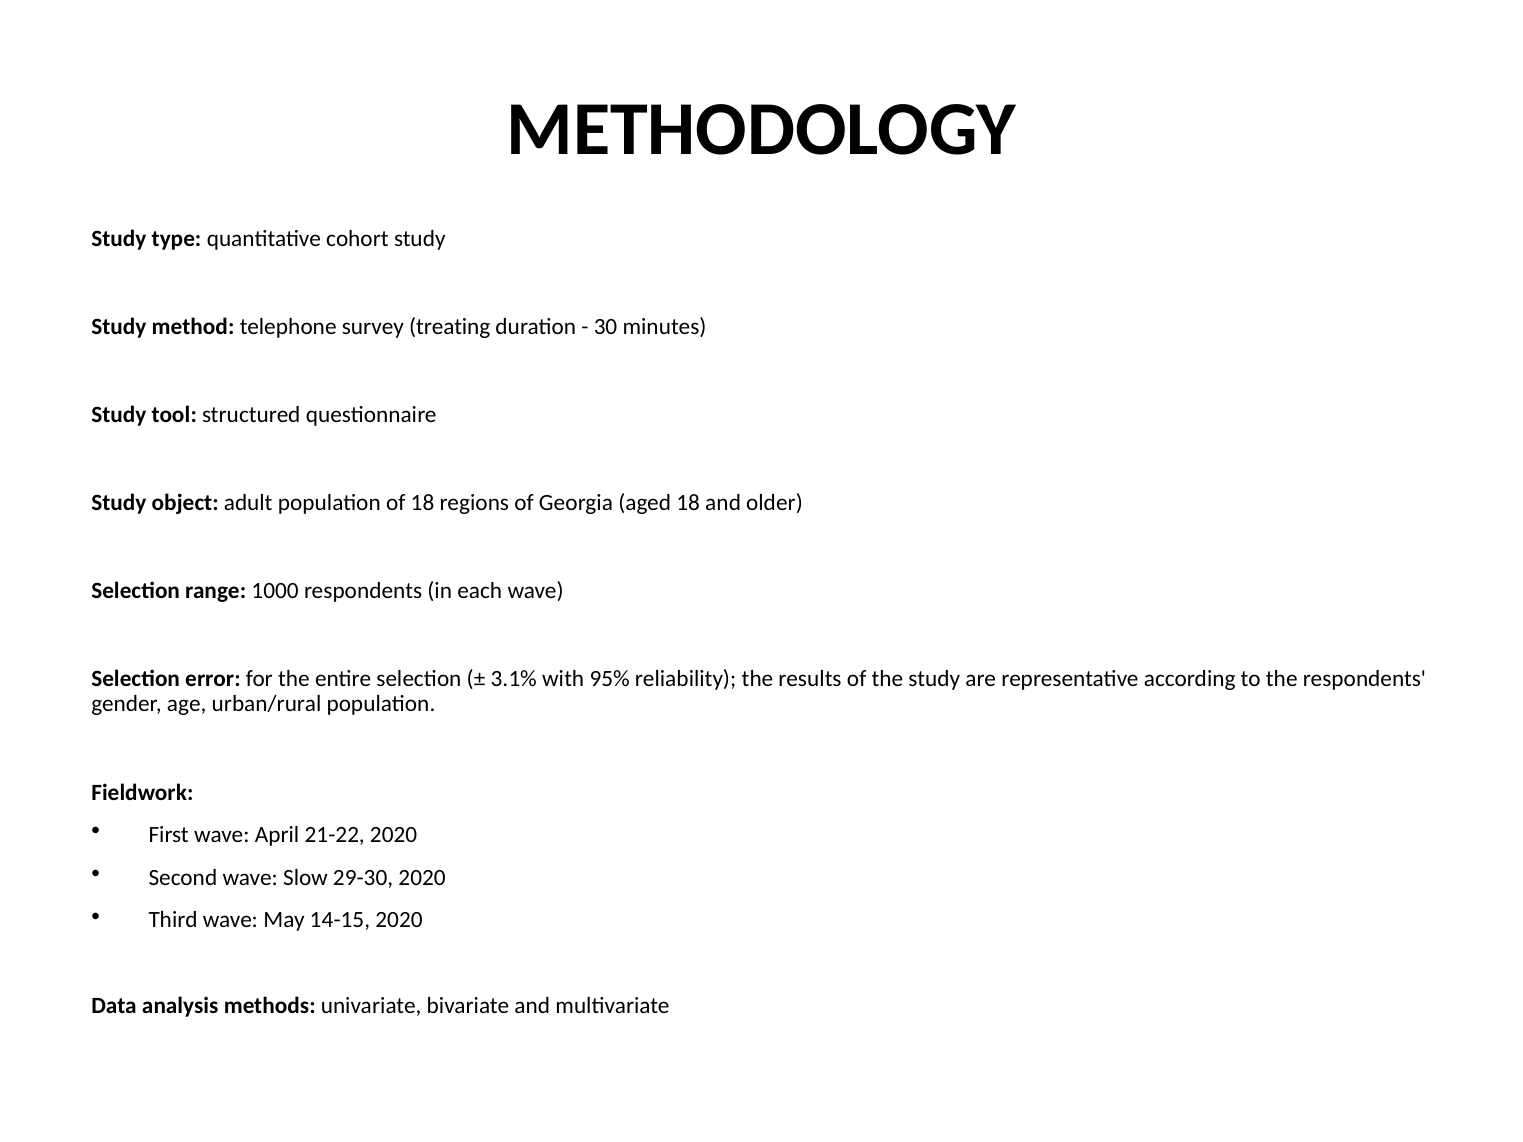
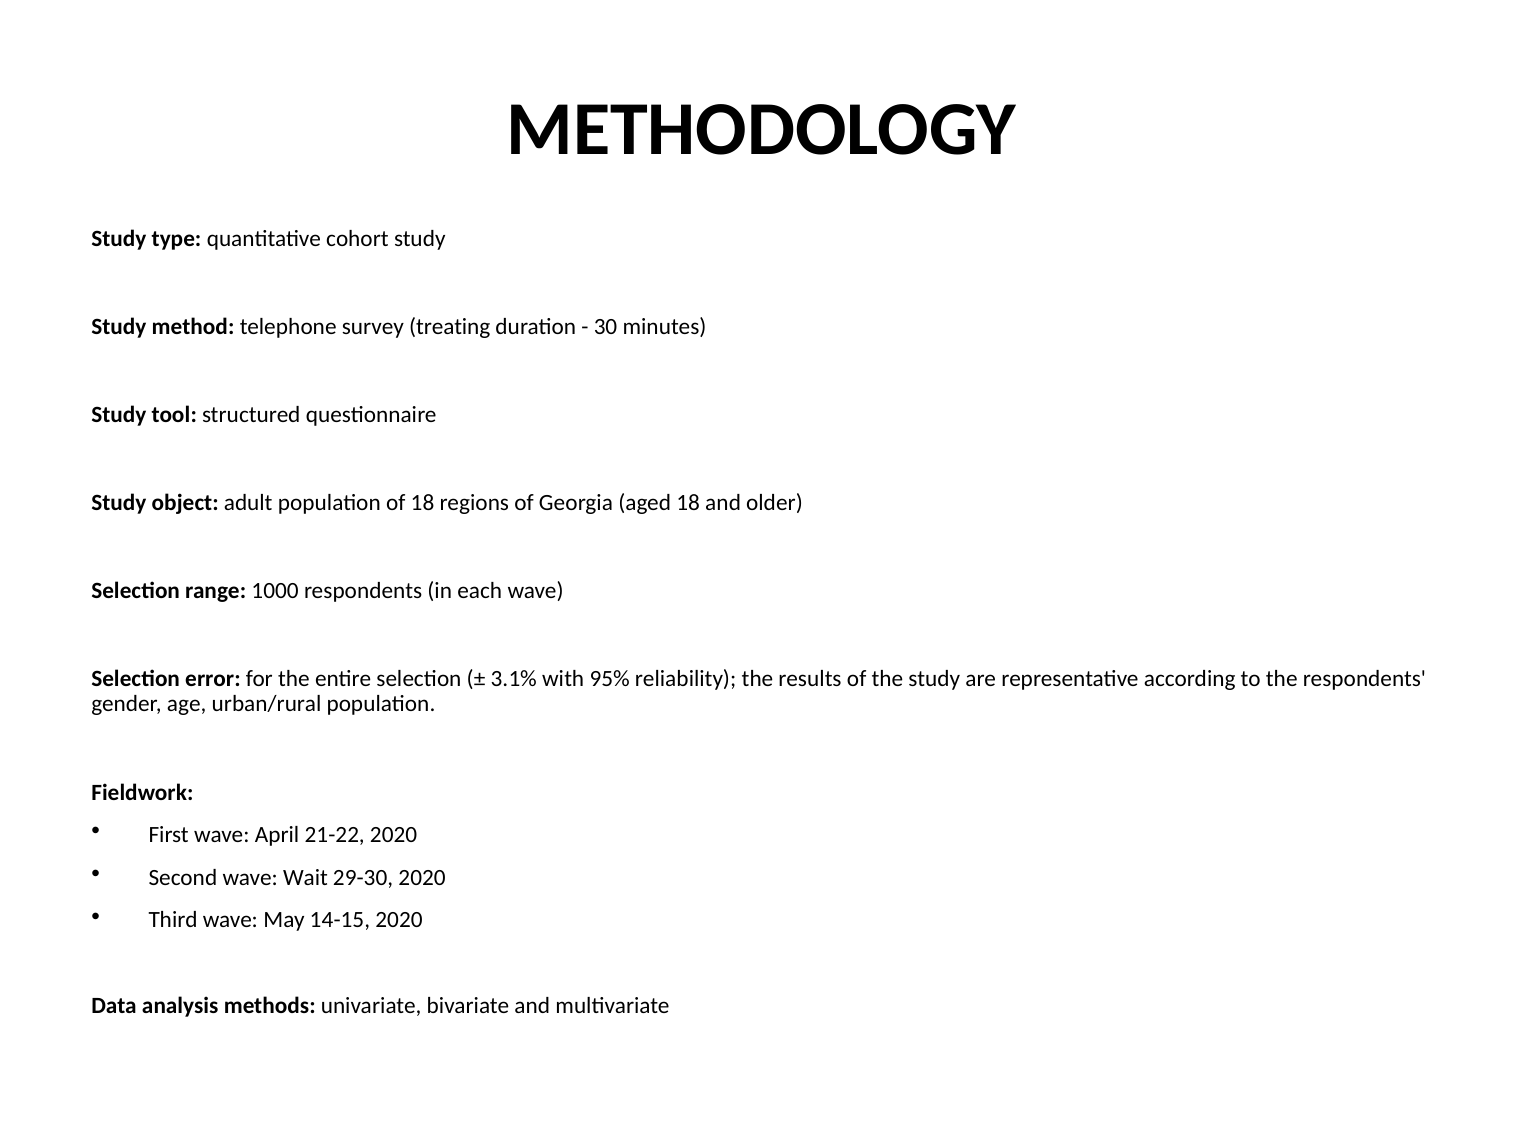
Slow: Slow -> Wait
